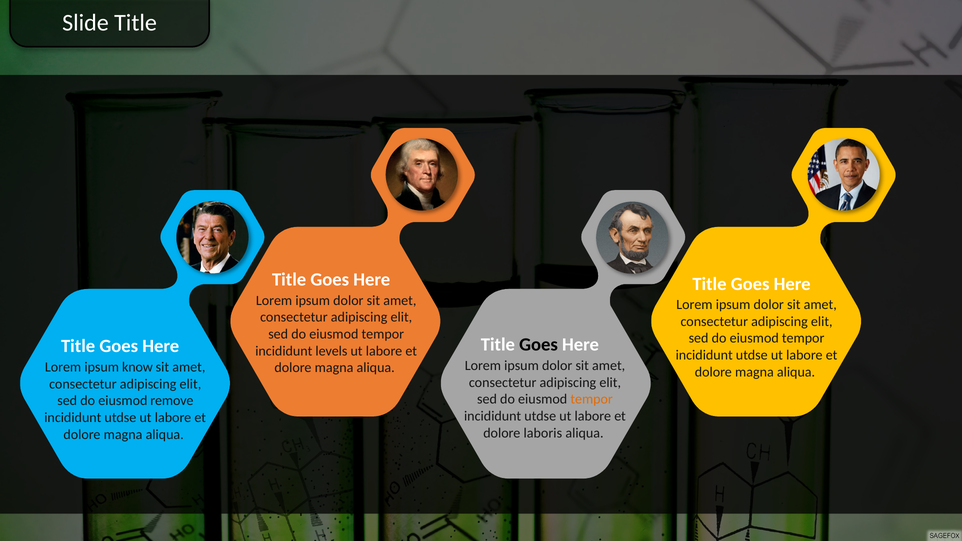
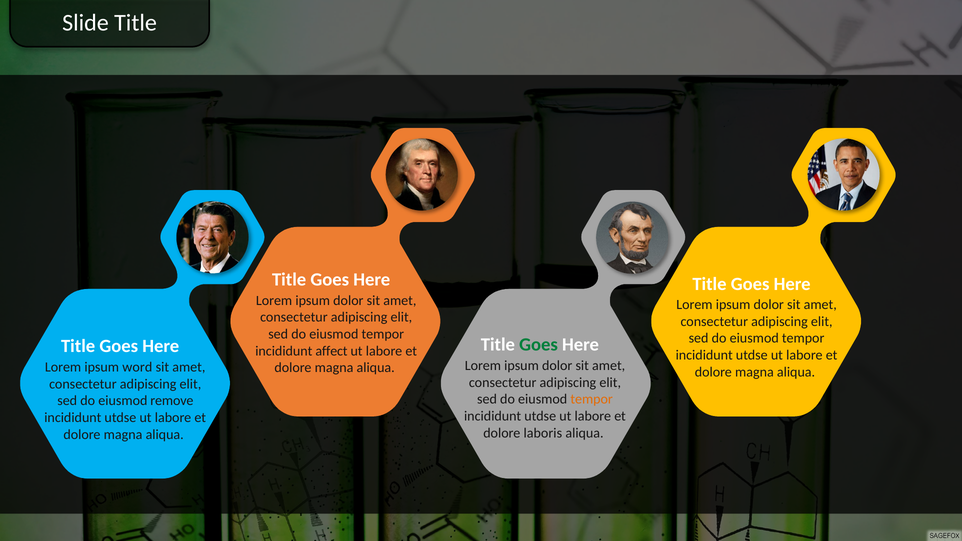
Goes at (539, 345) colour: black -> green
levels: levels -> affect
know: know -> word
